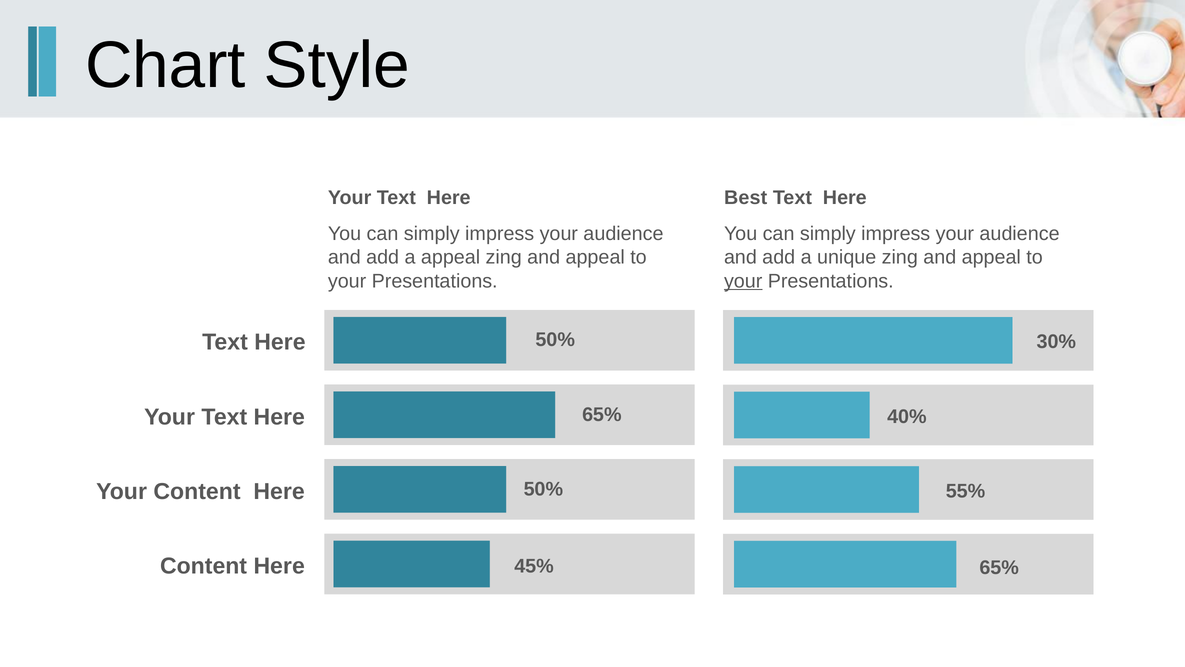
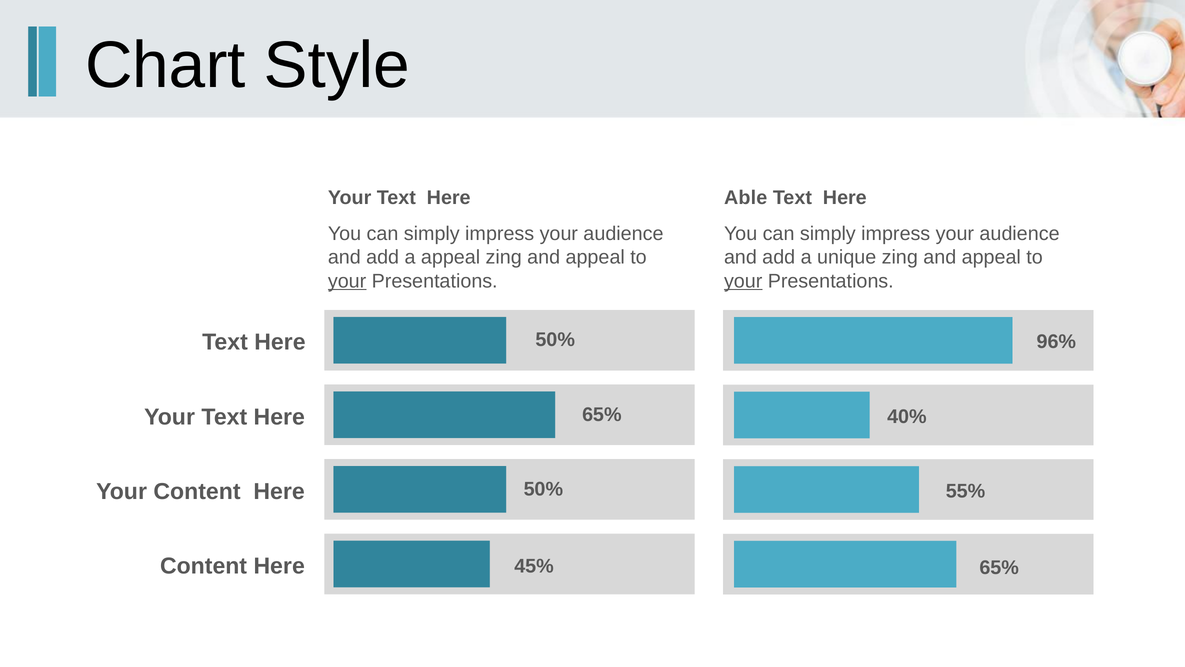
Best: Best -> Able
your at (347, 281) underline: none -> present
30%: 30% -> 96%
